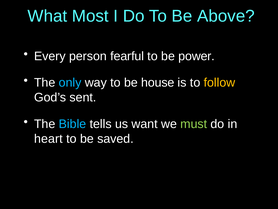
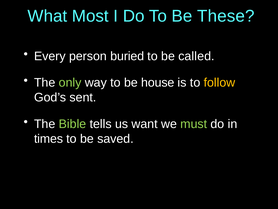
Above: Above -> These
fearful: fearful -> buried
power: power -> called
only colour: light blue -> light green
Bible colour: light blue -> light green
heart: heart -> times
